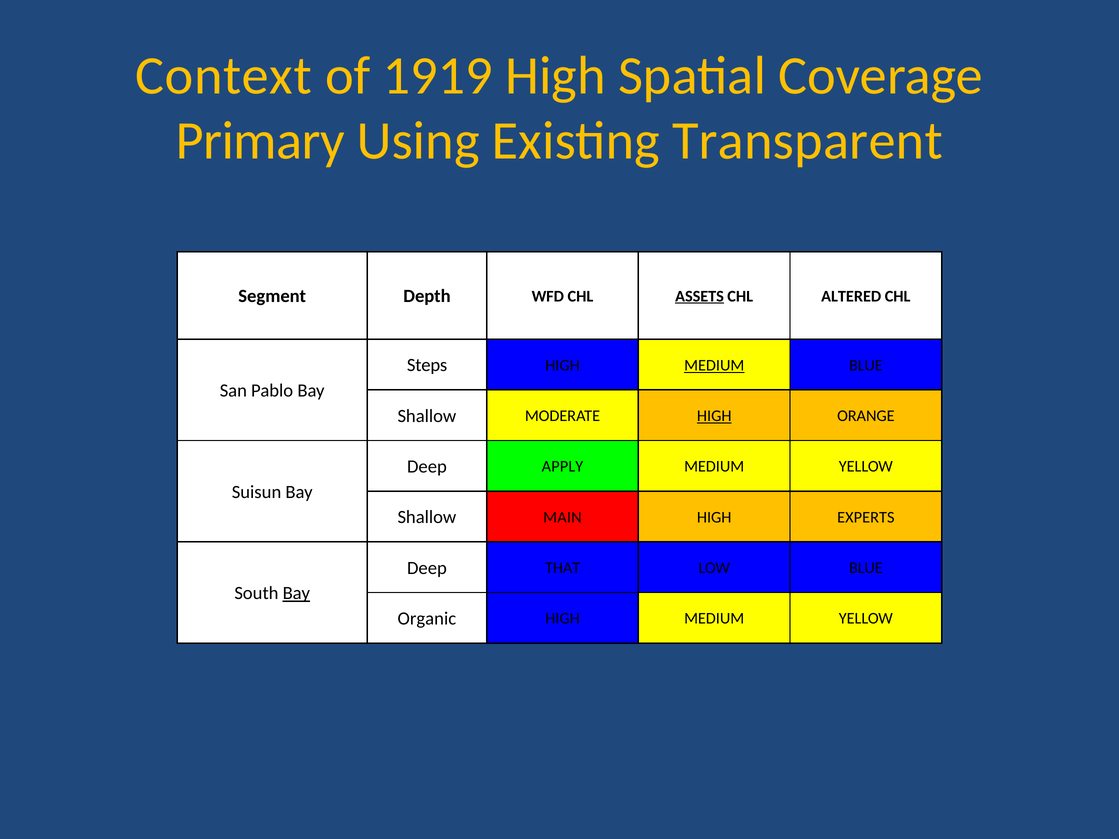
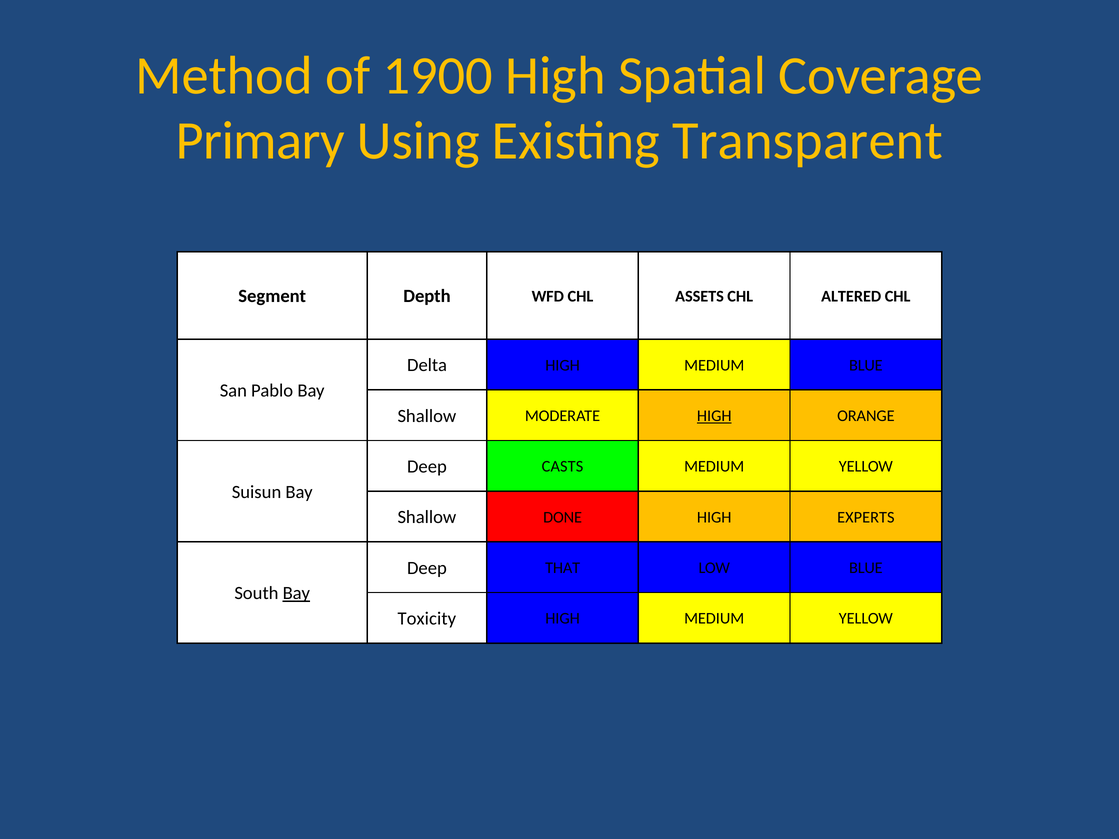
Context: Context -> Method
1919: 1919 -> 1900
ASSETS underline: present -> none
Steps: Steps -> Delta
MEDIUM at (714, 365) underline: present -> none
APPLY: APPLY -> CASTS
MAIN: MAIN -> DONE
Organic: Organic -> Toxicity
